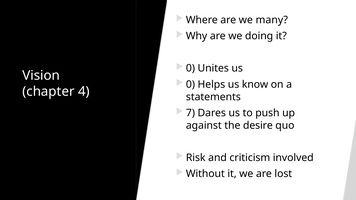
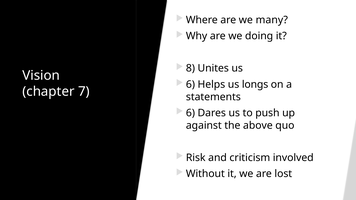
0 at (190, 68): 0 -> 8
0 at (190, 85): 0 -> 6
know: know -> longs
4: 4 -> 7
7 at (190, 113): 7 -> 6
desire: desire -> above
